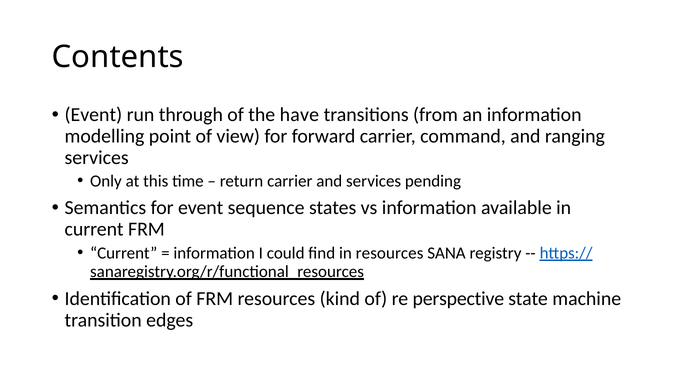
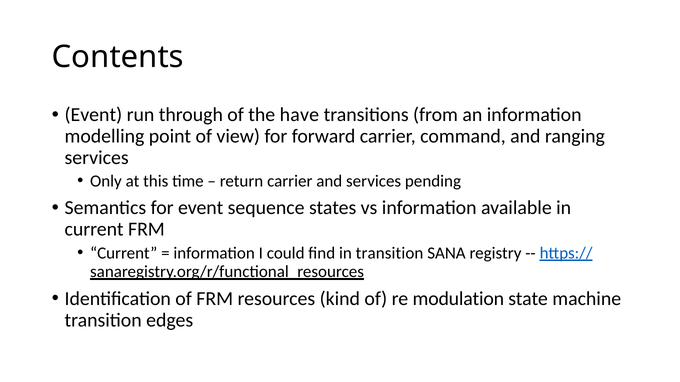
in resources: resources -> transition
perspective: perspective -> modulation
